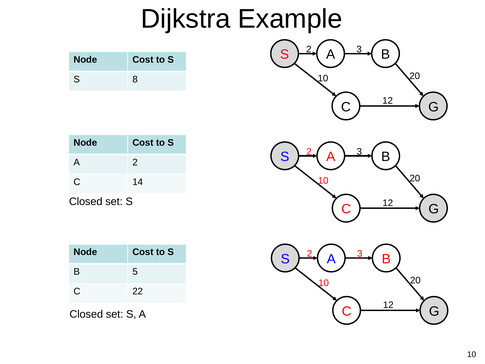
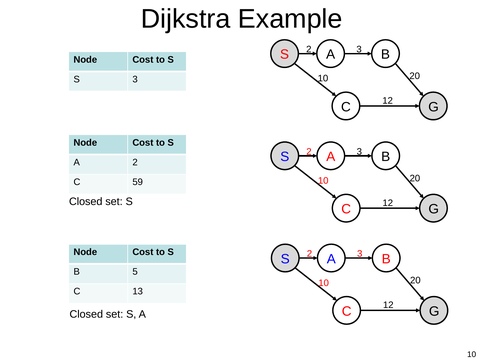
S 8: 8 -> 3
14: 14 -> 59
22: 22 -> 13
